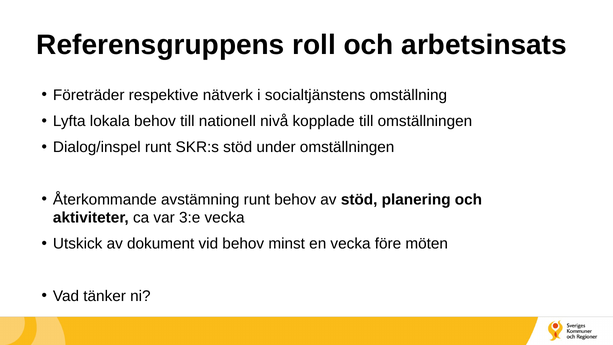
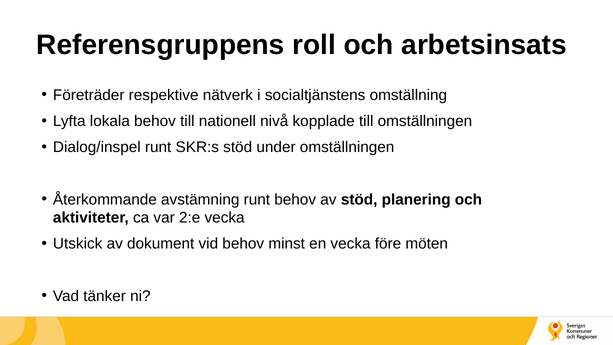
3:e: 3:e -> 2:e
